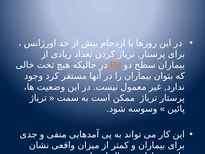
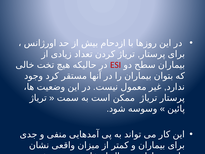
ESI colour: orange -> red
